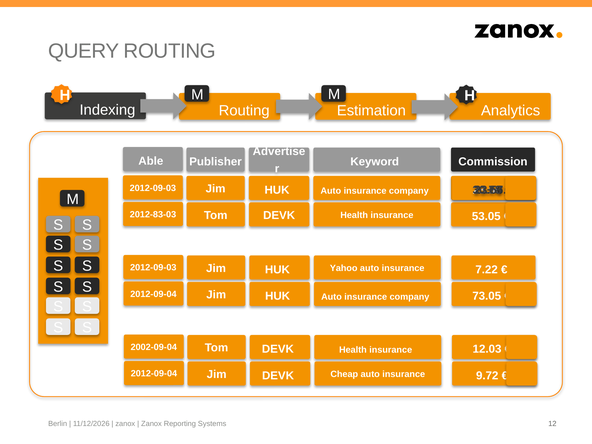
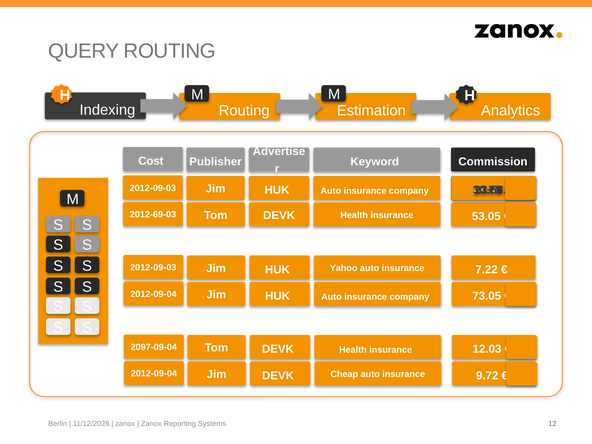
Able: Able -> Cost
2012-83-03: 2012-83-03 -> 2012-69-03
2002-09-04: 2002-09-04 -> 2097-09-04
